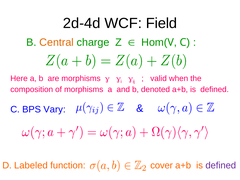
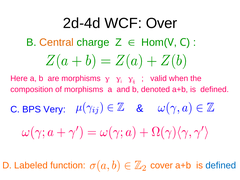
Field: Field -> Over
Vary: Vary -> Very
defined at (221, 165) colour: purple -> blue
